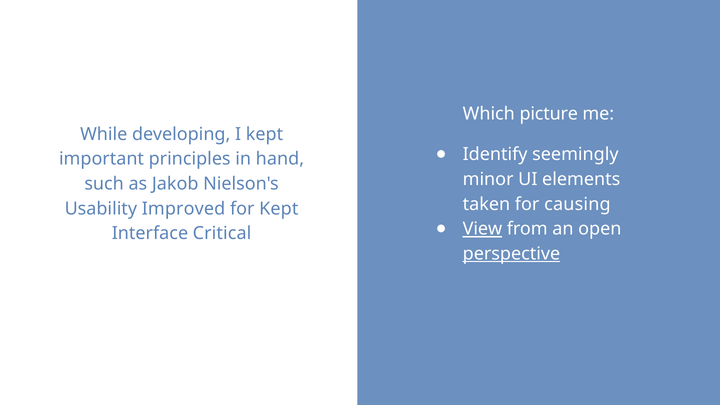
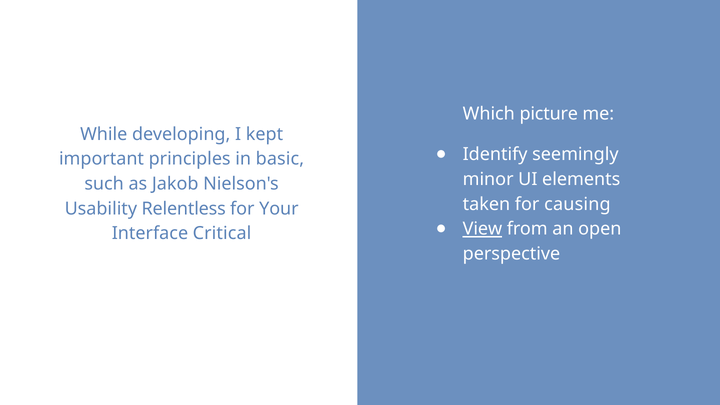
hand: hand -> basic
Improved: Improved -> Relentless
for Kept: Kept -> Your
perspective underline: present -> none
